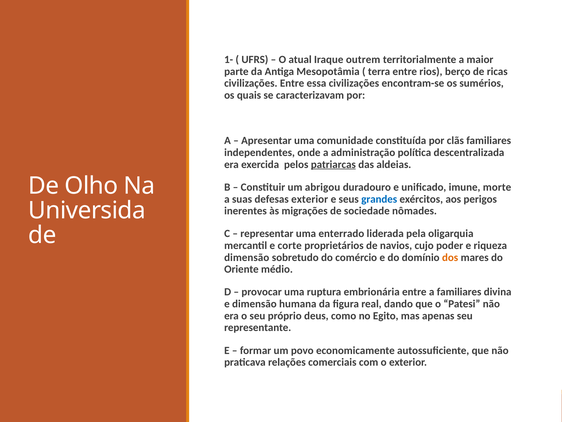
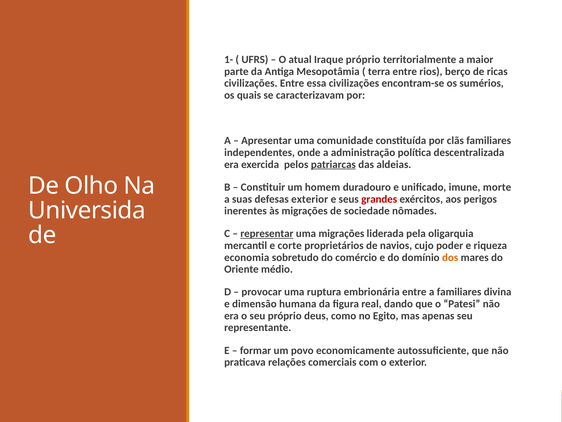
Iraque outrem: outrem -> próprio
abrigou: abrigou -> homem
grandes colour: blue -> red
representar underline: none -> present
uma enterrado: enterrado -> migrações
dimensão at (247, 257): dimensão -> economia
